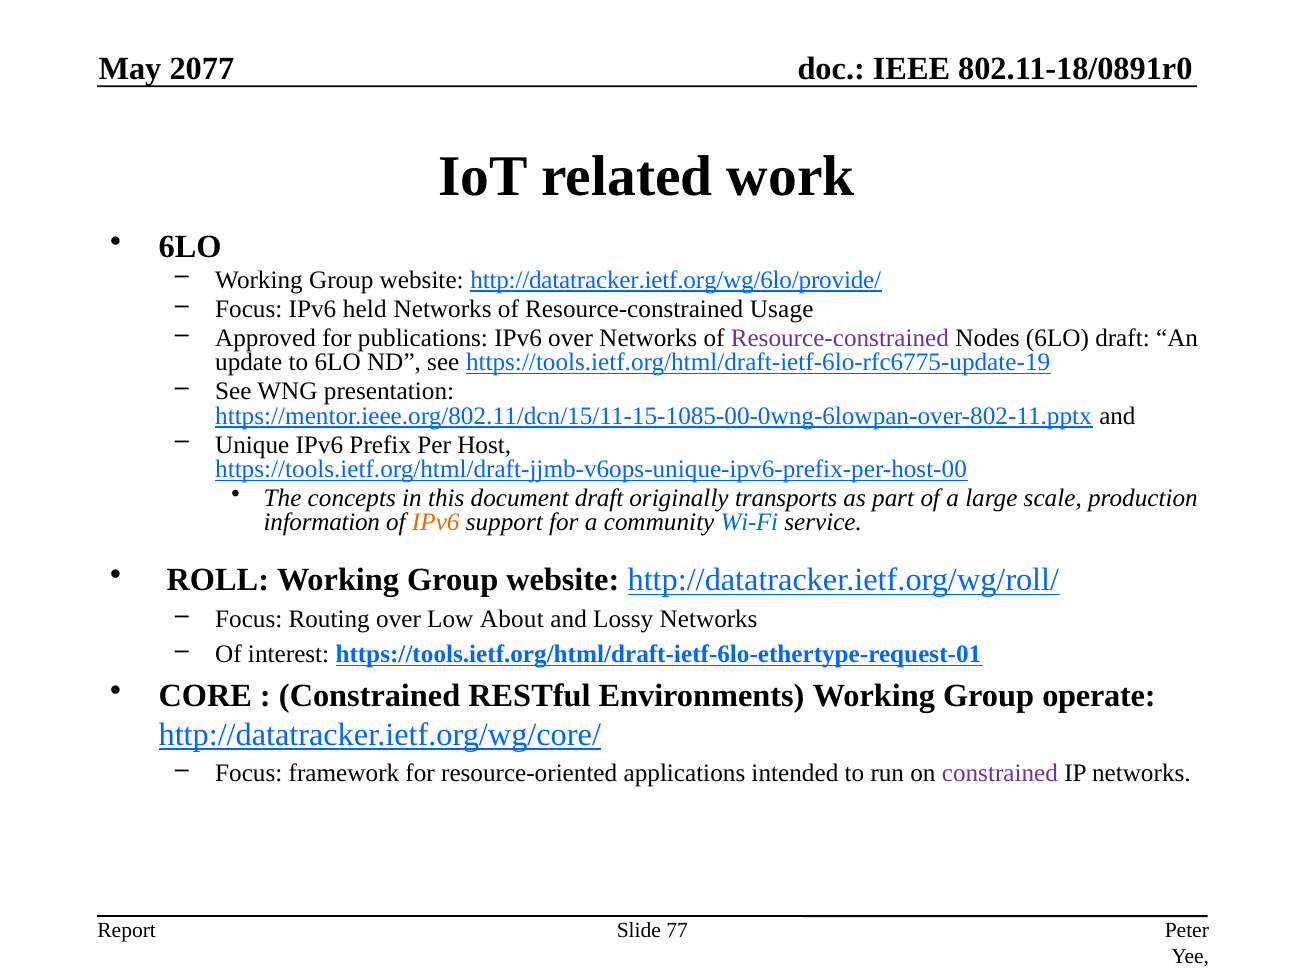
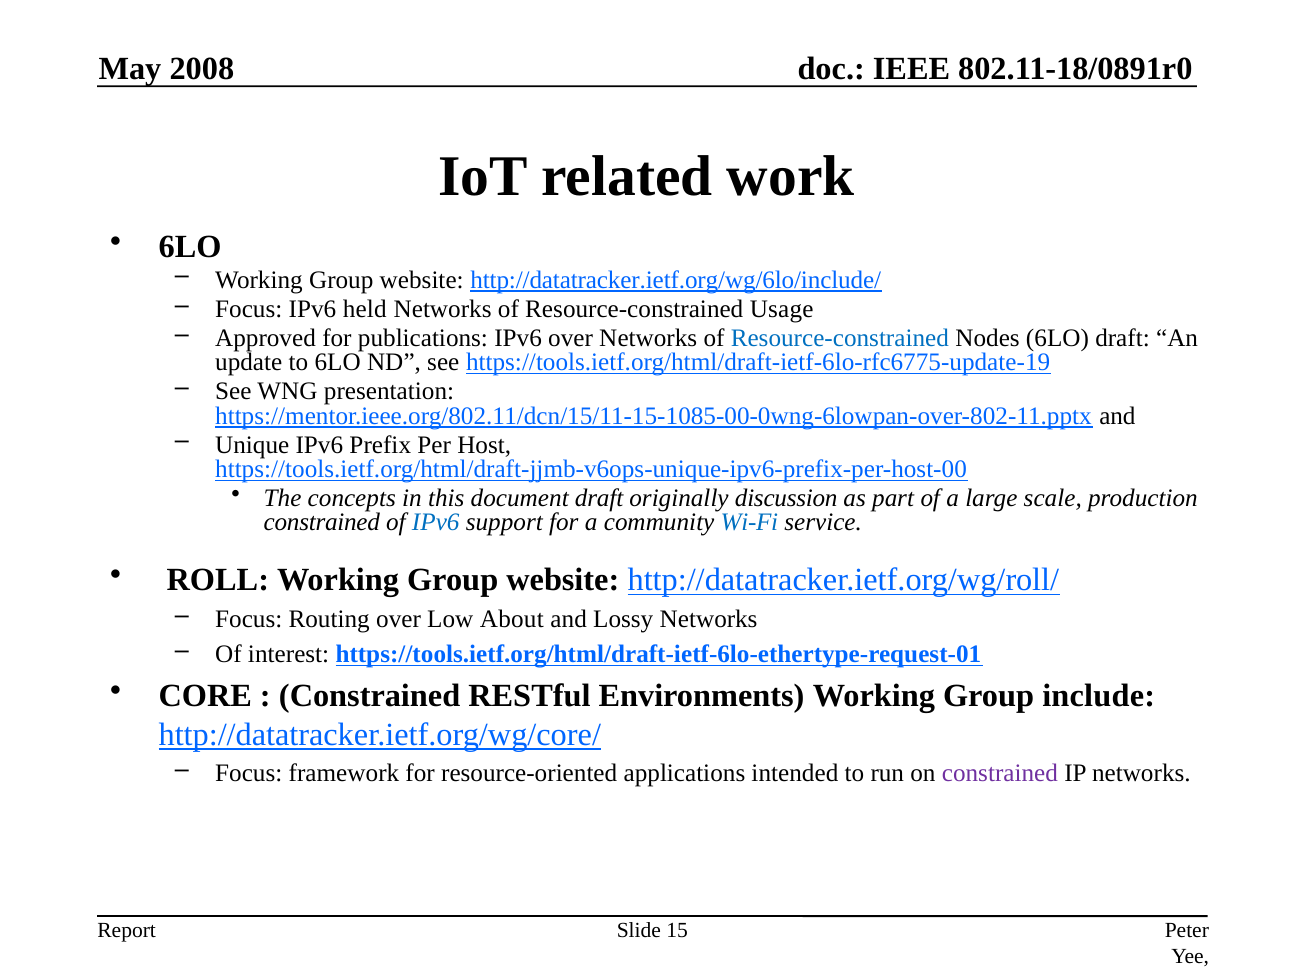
2077: 2077 -> 2008
http://datatracker.ietf.org/wg/6lo/provide/: http://datatracker.ietf.org/wg/6lo/provide/ -> http://datatracker.ietf.org/wg/6lo/include/
Resource-constrained at (840, 339) colour: purple -> blue
transports: transports -> discussion
information at (322, 523): information -> constrained
IPv6 at (436, 523) colour: orange -> blue
operate: operate -> include
77: 77 -> 15
